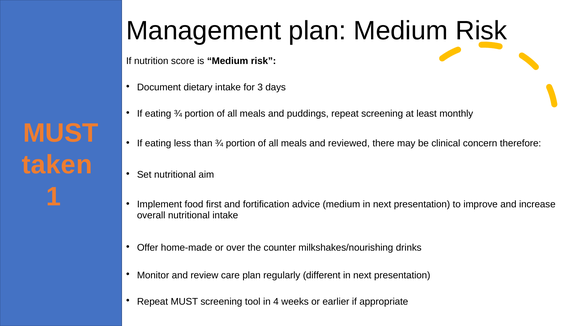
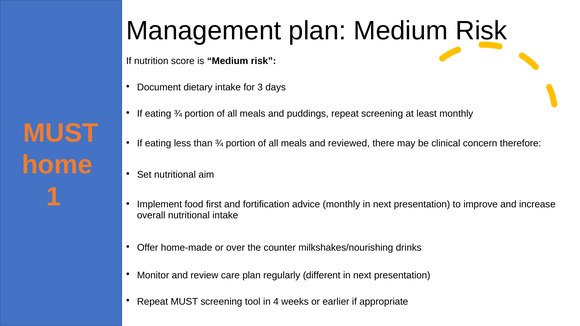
taken: taken -> home
advice medium: medium -> monthly
